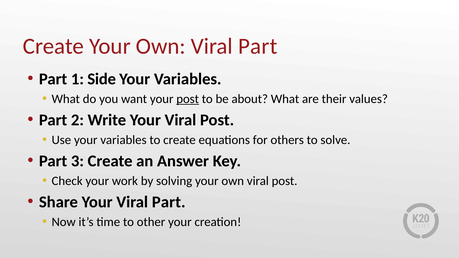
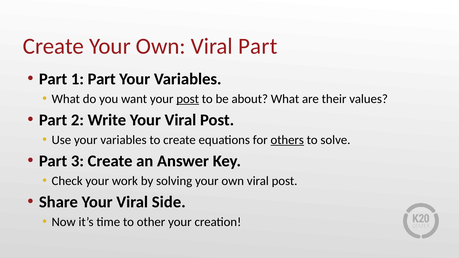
1 Side: Side -> Part
others underline: none -> present
Your Viral Part: Part -> Side
